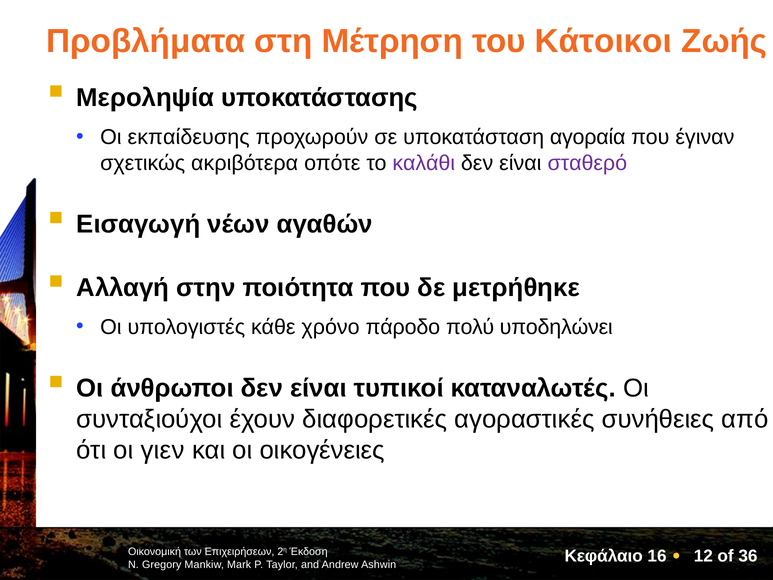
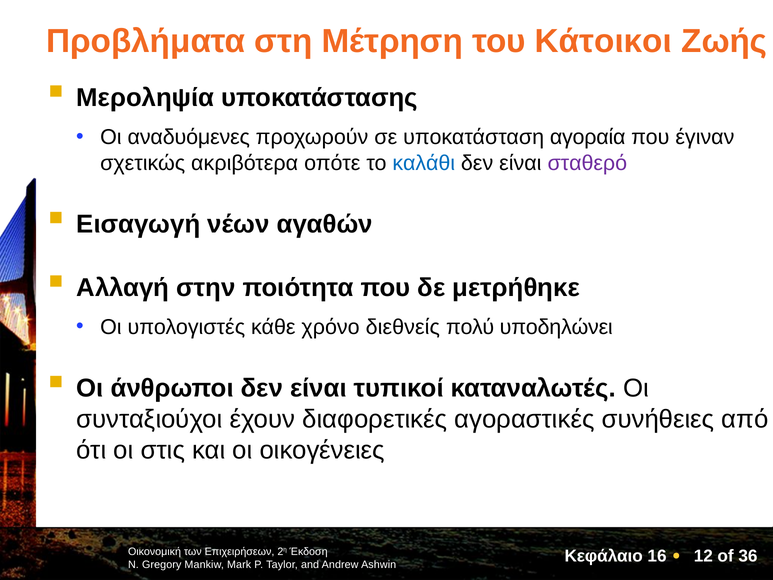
εκπαίδευσης: εκπαίδευσης -> αναδυόμενες
καλάθι colour: purple -> blue
πάροδο: πάροδο -> διεθνείς
γιεν: γιεν -> στις
